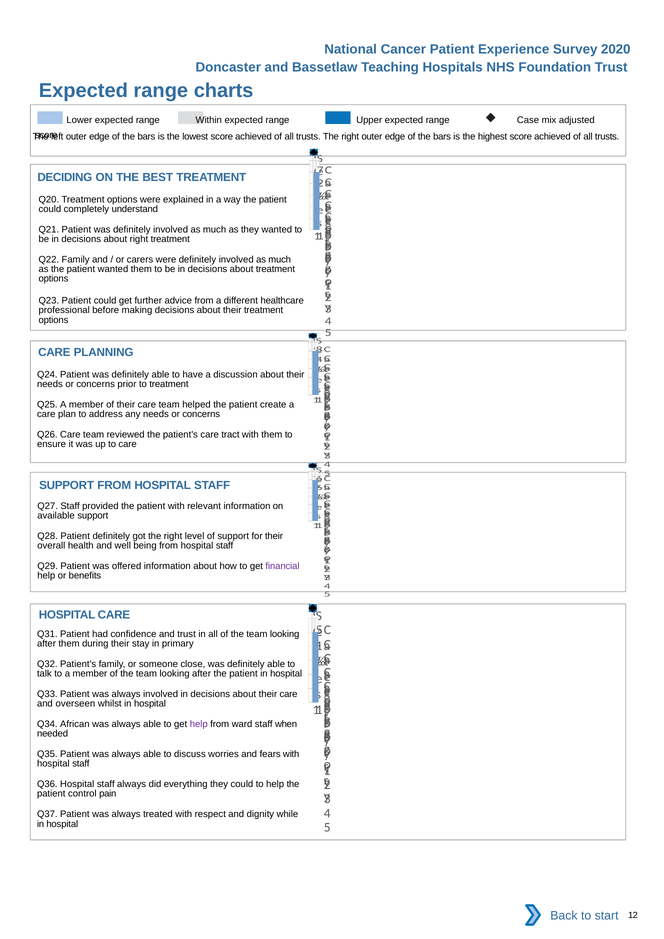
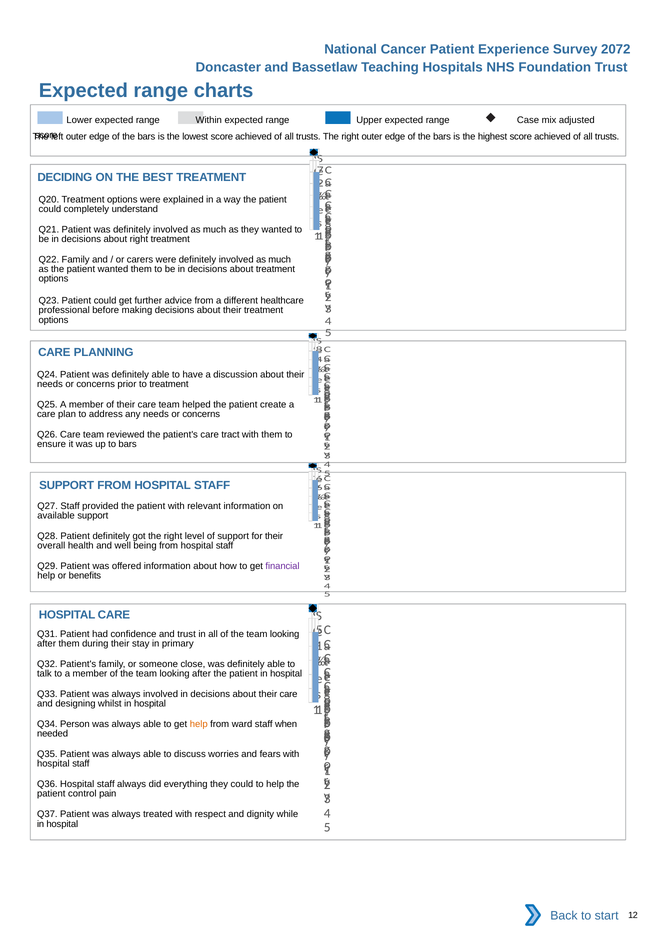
2020: 2020 -> 2072
to care: care -> bars
overseen: overseen -> designing
African: African -> Person
help at (199, 725) colour: purple -> orange
